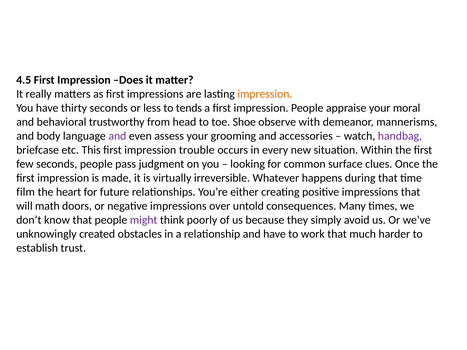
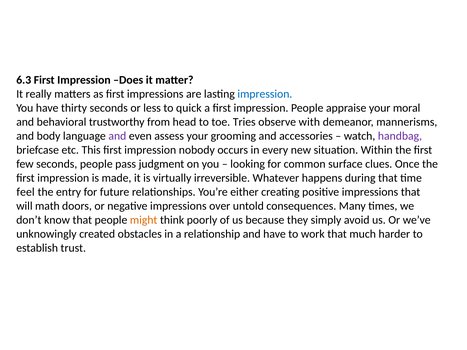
4.5: 4.5 -> 6.3
impression at (265, 94) colour: orange -> blue
tends: tends -> quick
Shoe: Shoe -> Tries
trouble: trouble -> nobody
film: film -> feel
heart: heart -> entry
might colour: purple -> orange
